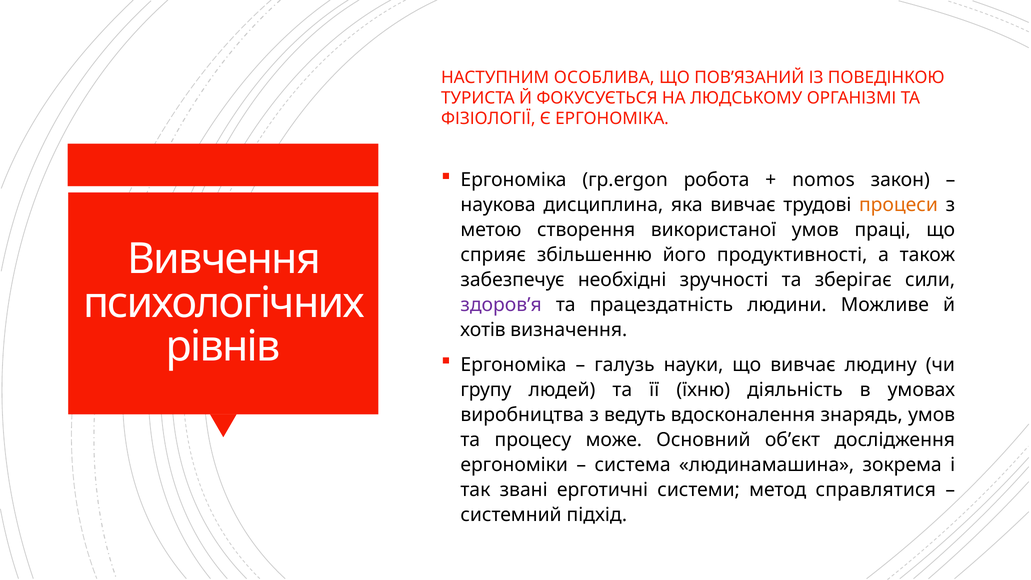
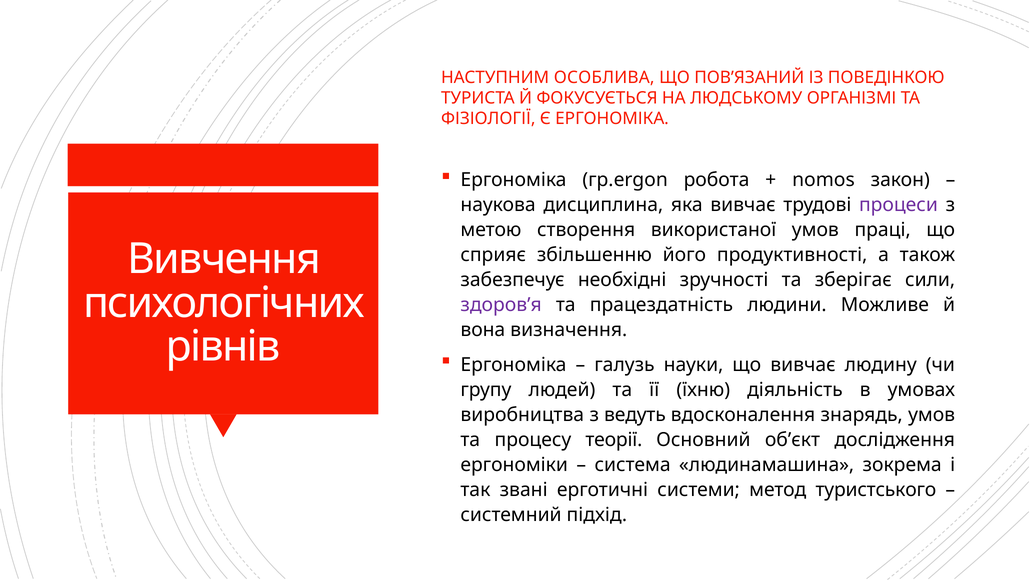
процеси colour: orange -> purple
хотів: хотів -> вона
може: може -> теорії
справлятися: справлятися -> туристського
